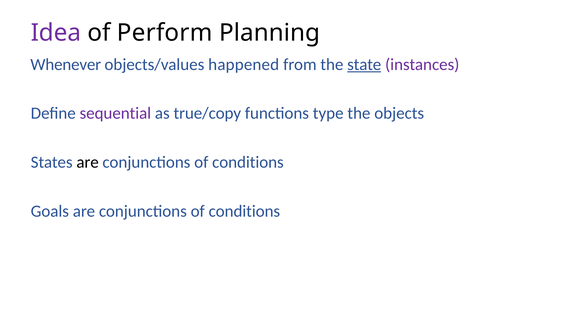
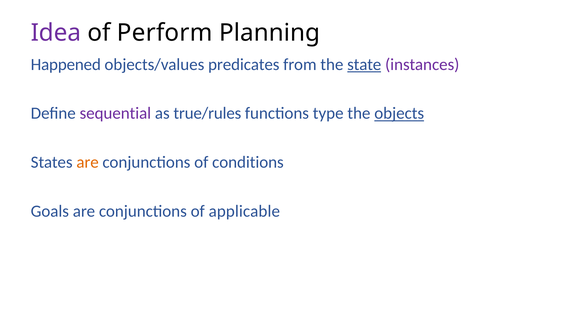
Whenever: Whenever -> Happened
happened: happened -> predicates
true/copy: true/copy -> true/rules
objects underline: none -> present
are at (88, 162) colour: black -> orange
conditions at (244, 211): conditions -> applicable
